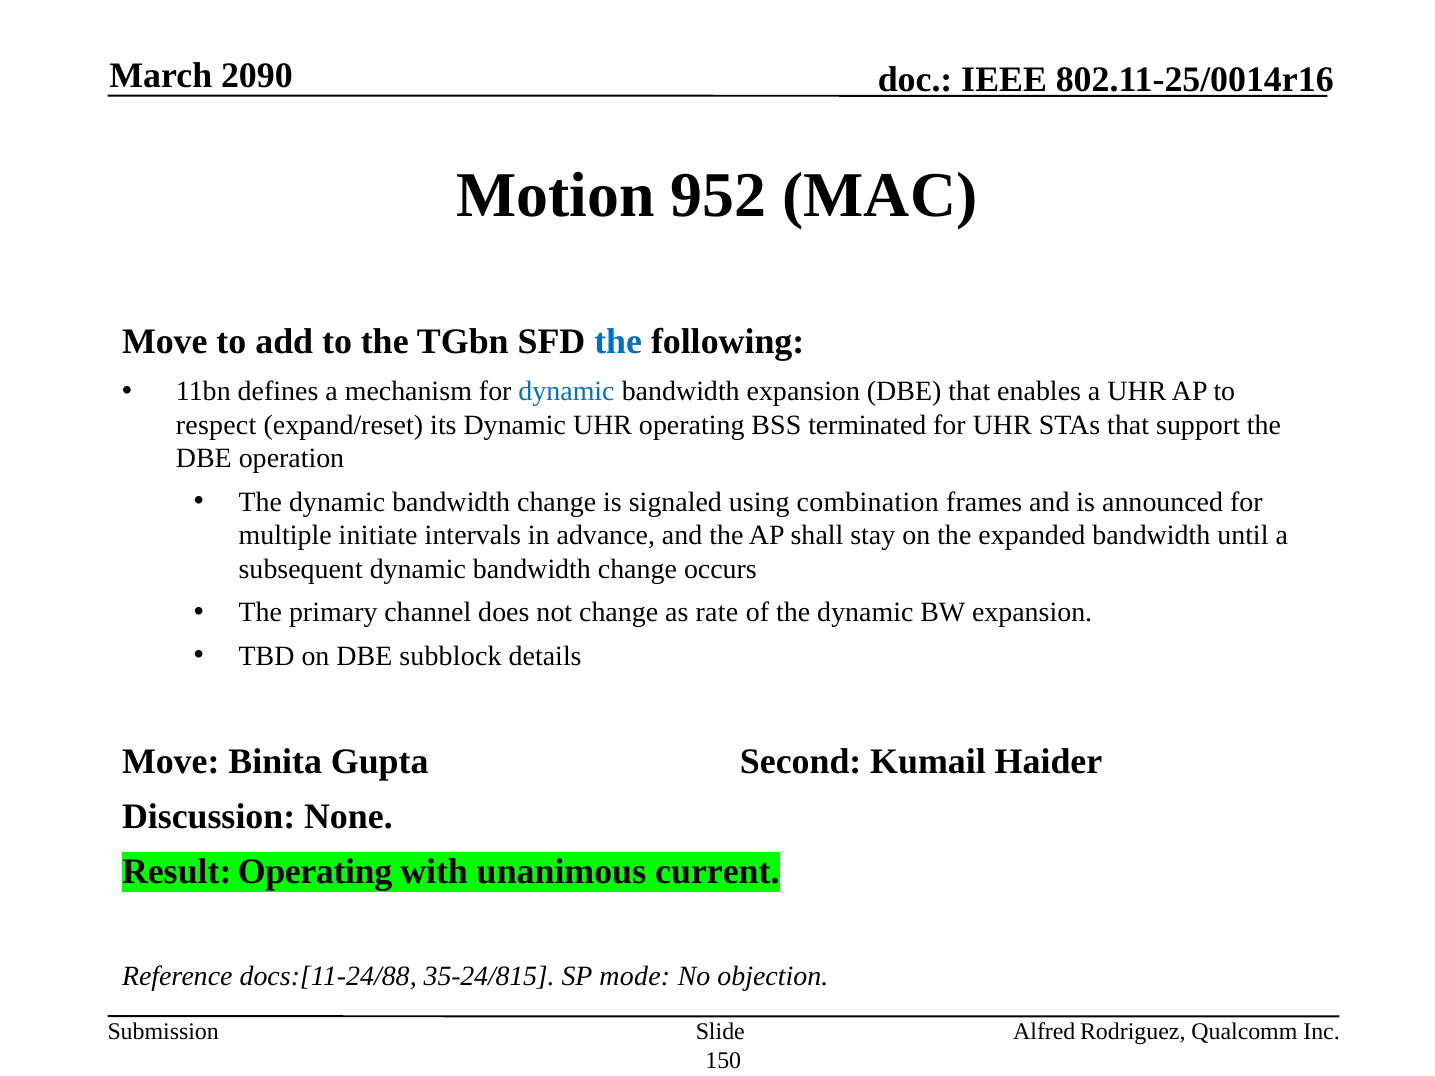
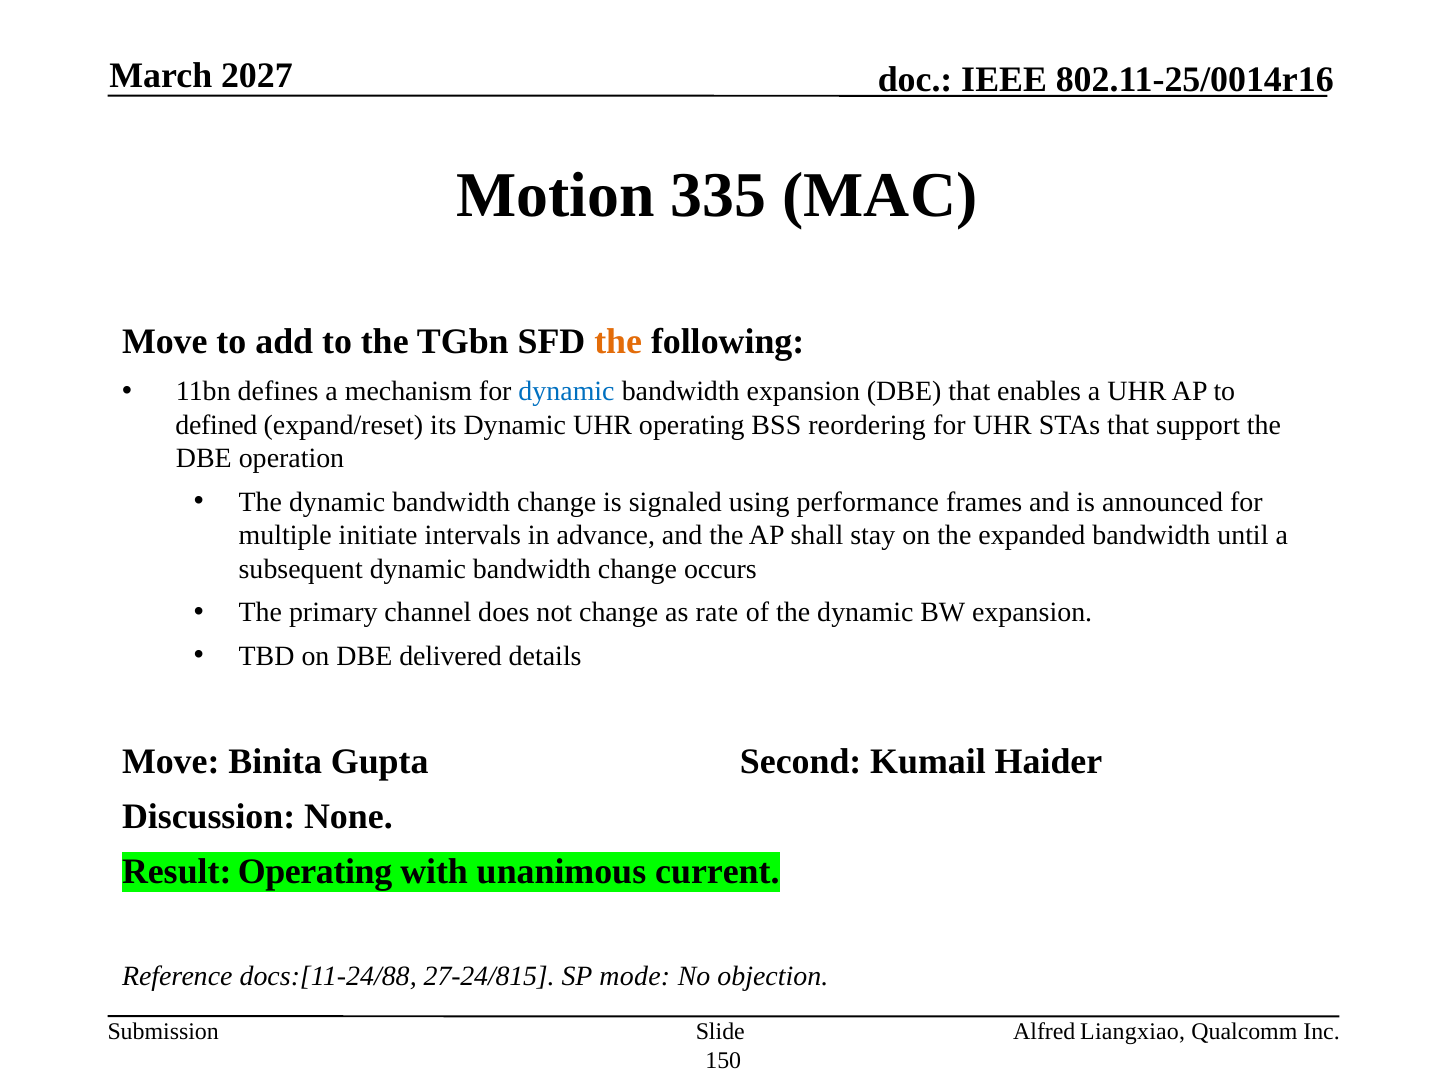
2090: 2090 -> 2027
952: 952 -> 335
the at (618, 342) colour: blue -> orange
respect: respect -> defined
terminated: terminated -> reordering
combination: combination -> performance
subblock: subblock -> delivered
35-24/815: 35-24/815 -> 27-24/815
Rodriguez: Rodriguez -> Liangxiao
